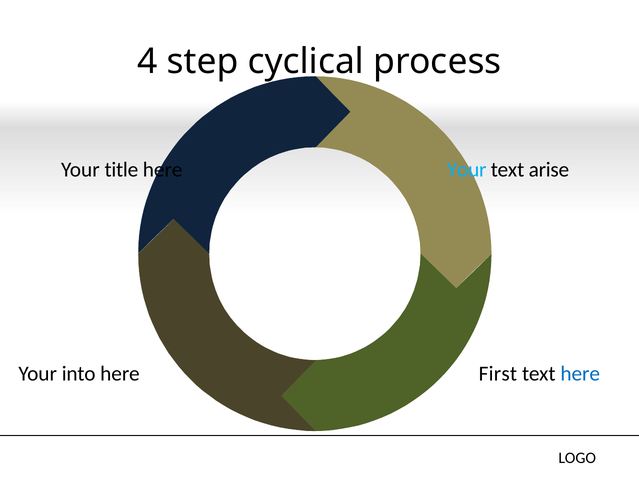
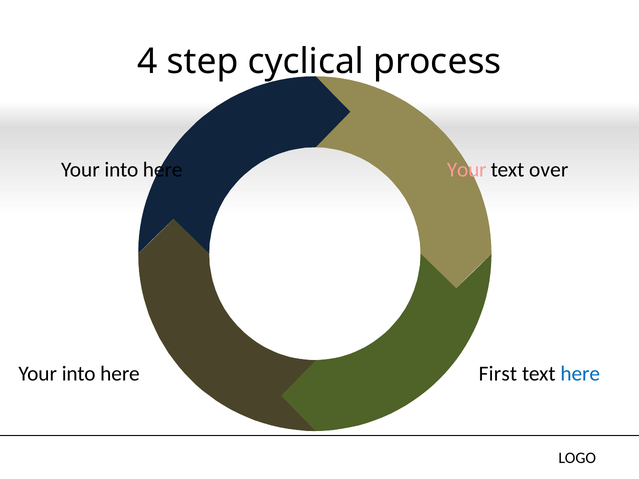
title at (121, 170): title -> into
Your at (467, 170) colour: light blue -> pink
arise: arise -> over
